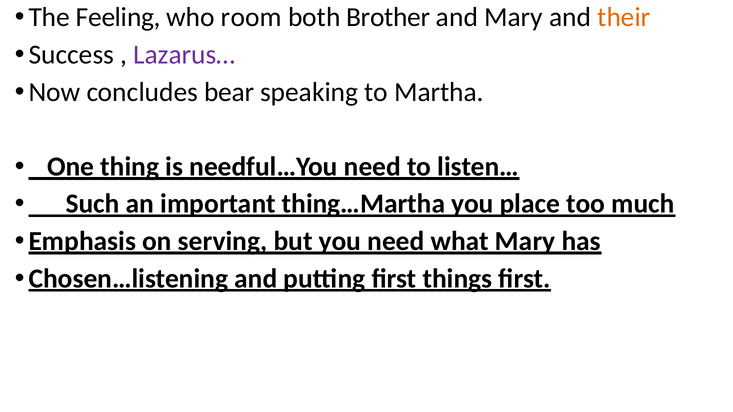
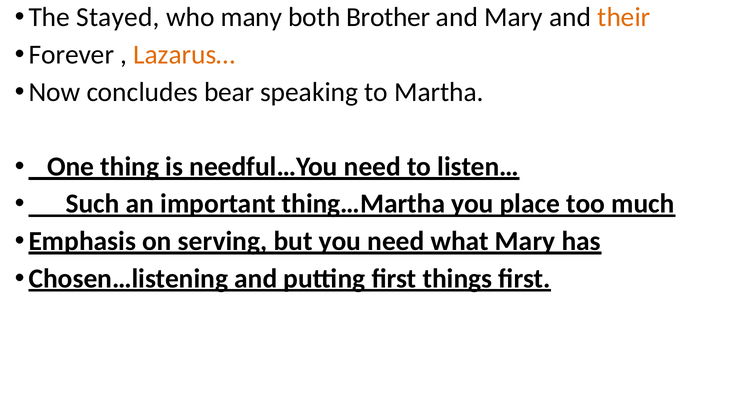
Feeling: Feeling -> Stayed
room: room -> many
Success: Success -> Forever
Lazarus… colour: purple -> orange
